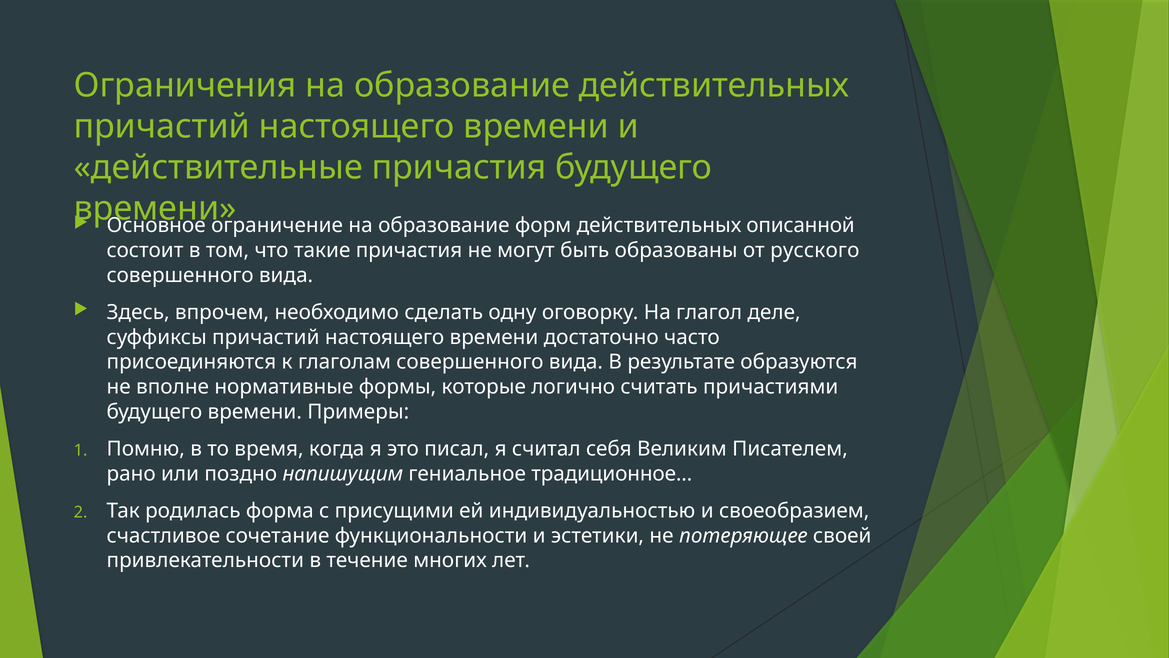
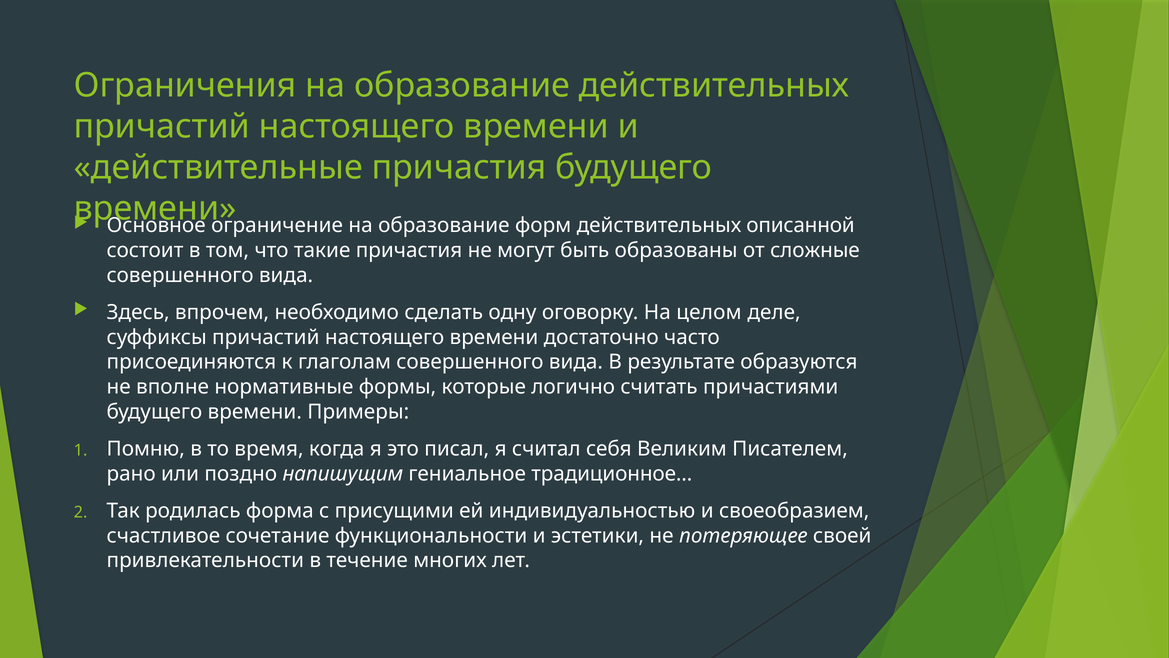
русского: русского -> сложные
глагол: глагол -> целом
